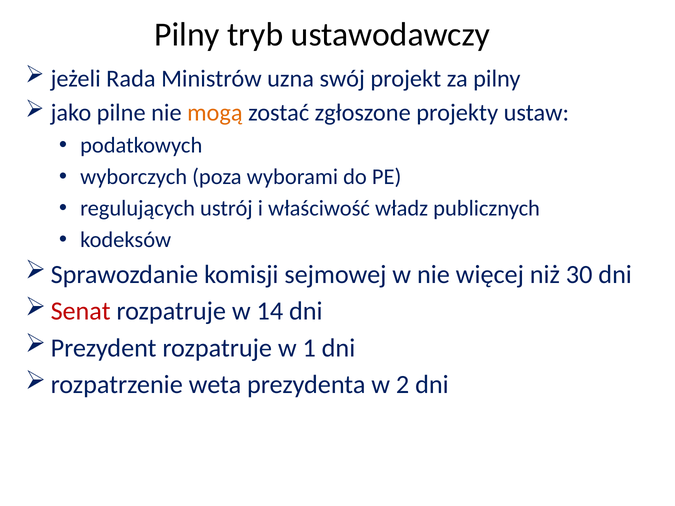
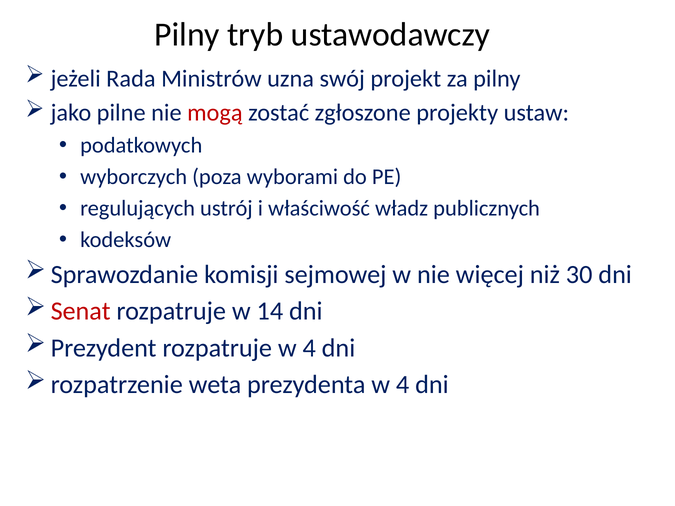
mogą colour: orange -> red
rozpatruje w 1: 1 -> 4
prezydenta w 2: 2 -> 4
